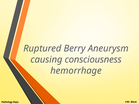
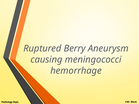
consciousness: consciousness -> meningococci
